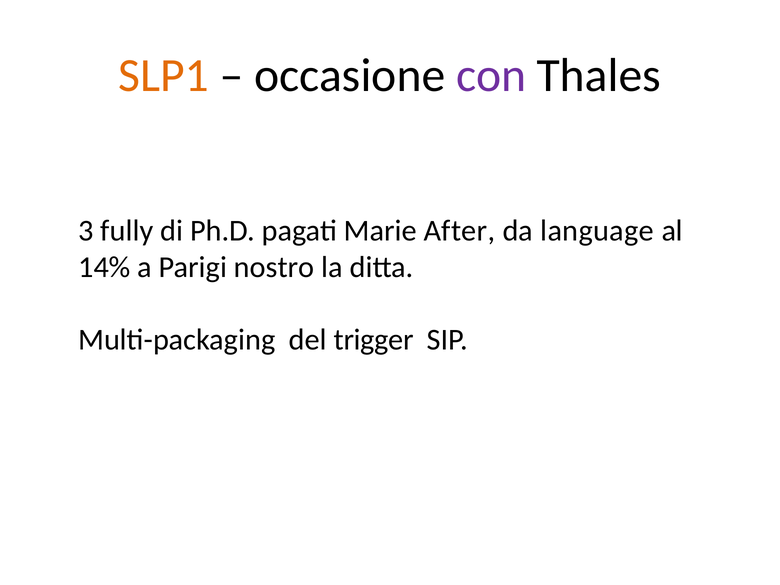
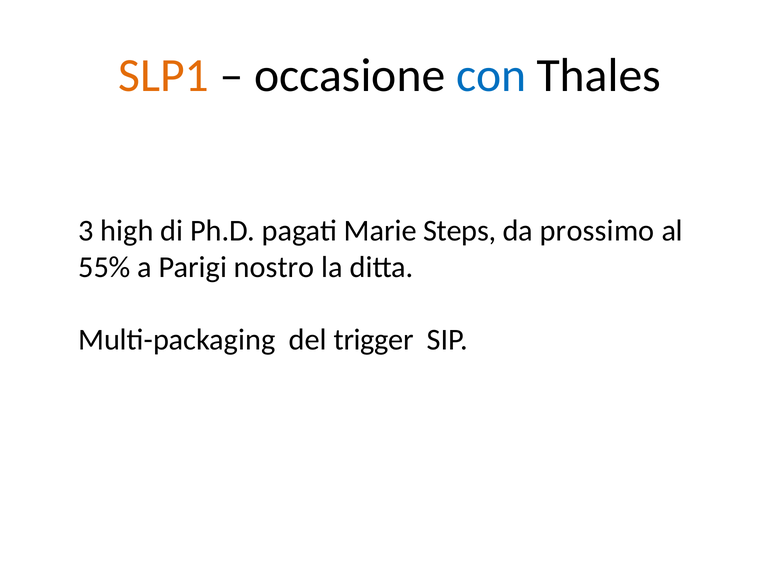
con colour: purple -> blue
fully: fully -> high
After: After -> Steps
language: language -> prossimo
14%: 14% -> 55%
